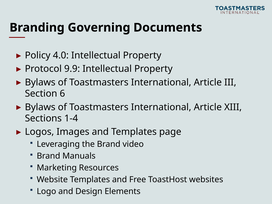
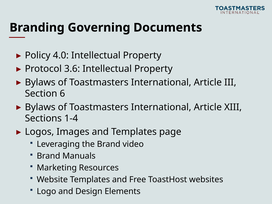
9.9: 9.9 -> 3.6
